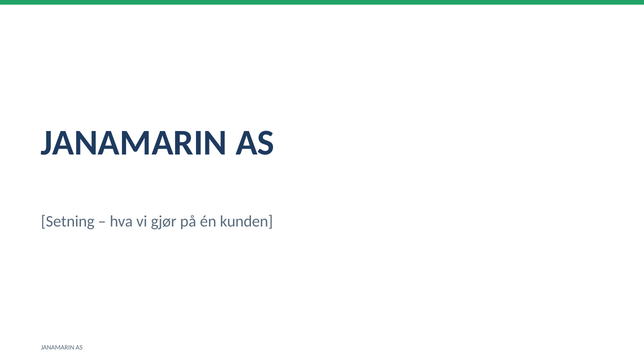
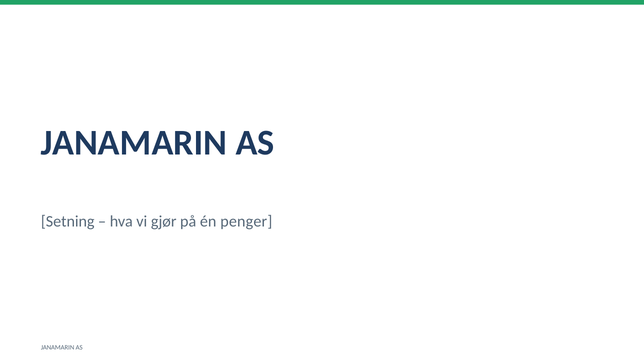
kunden: kunden -> penger
